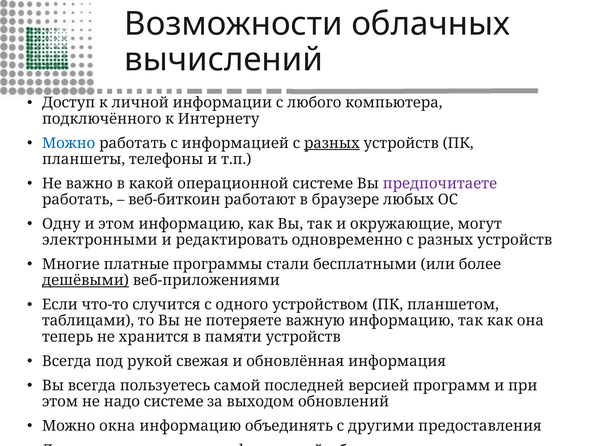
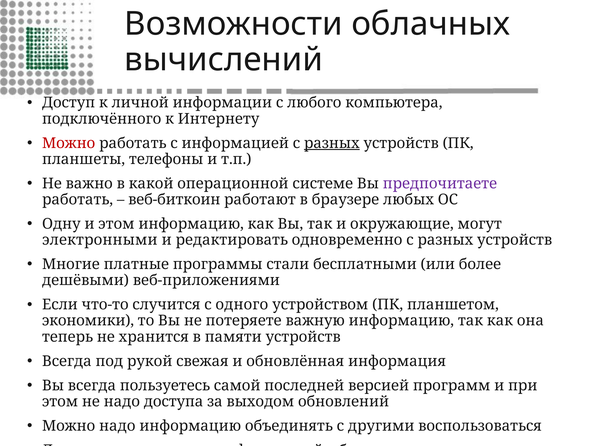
Можно at (69, 143) colour: blue -> red
дешёвыми underline: present -> none
таблицами: таблицами -> экономики
надо системе: системе -> доступа
Можно окна: окна -> надо
предоставления: предоставления -> воспользоваться
